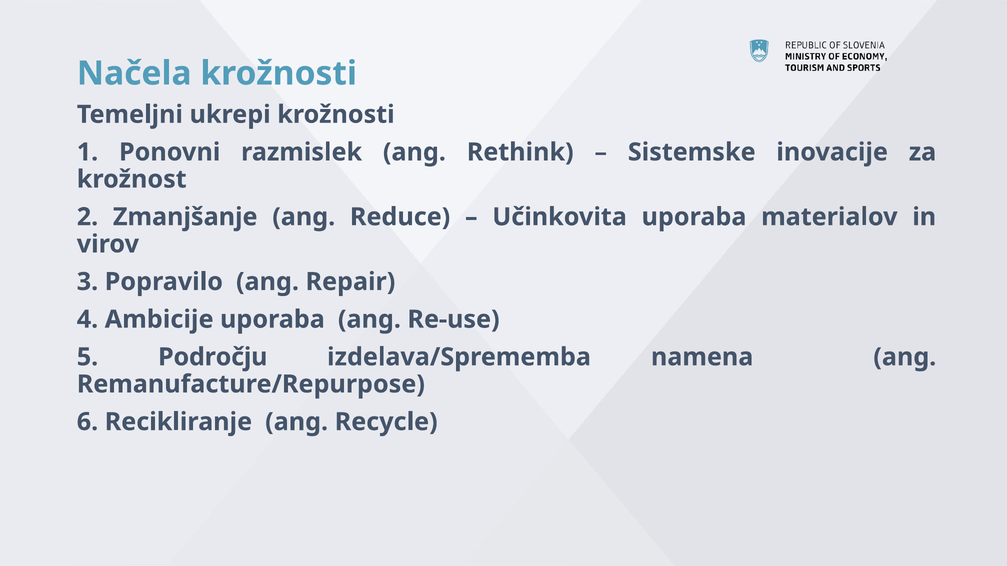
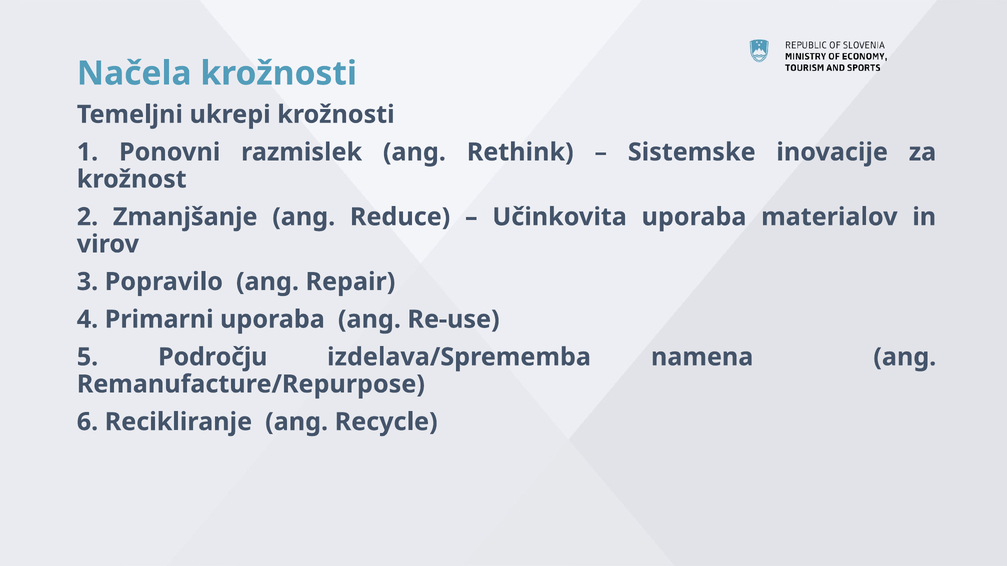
Ambicije: Ambicije -> Primarni
